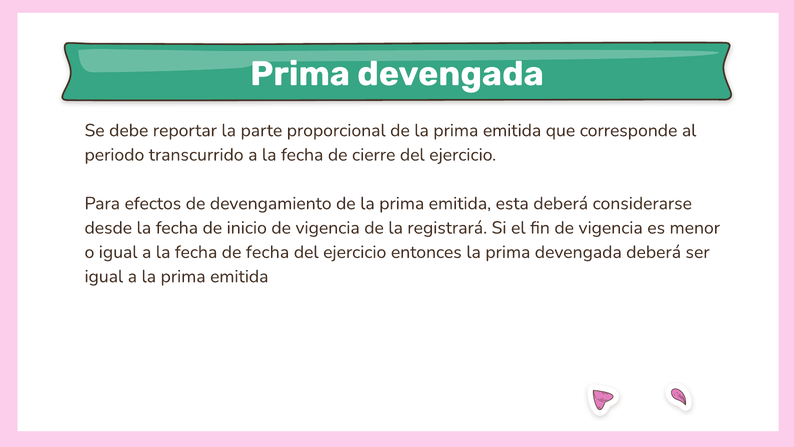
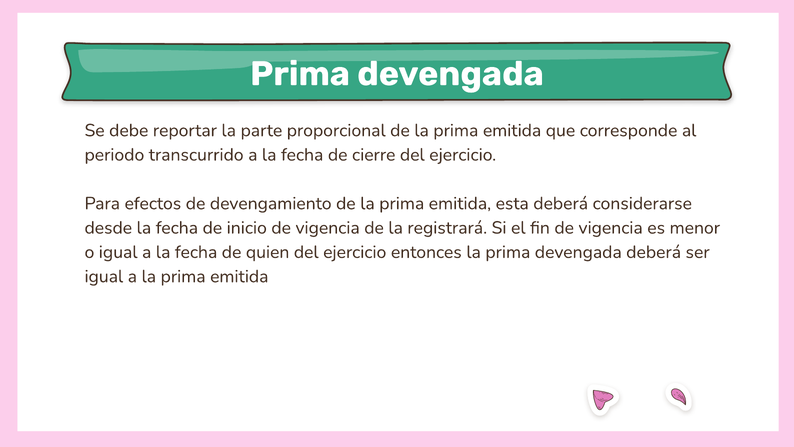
de fecha: fecha -> quien
